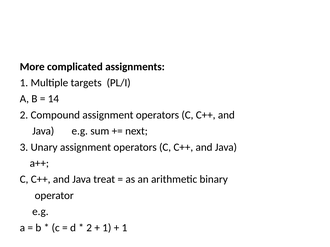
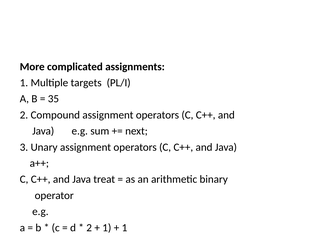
14: 14 -> 35
